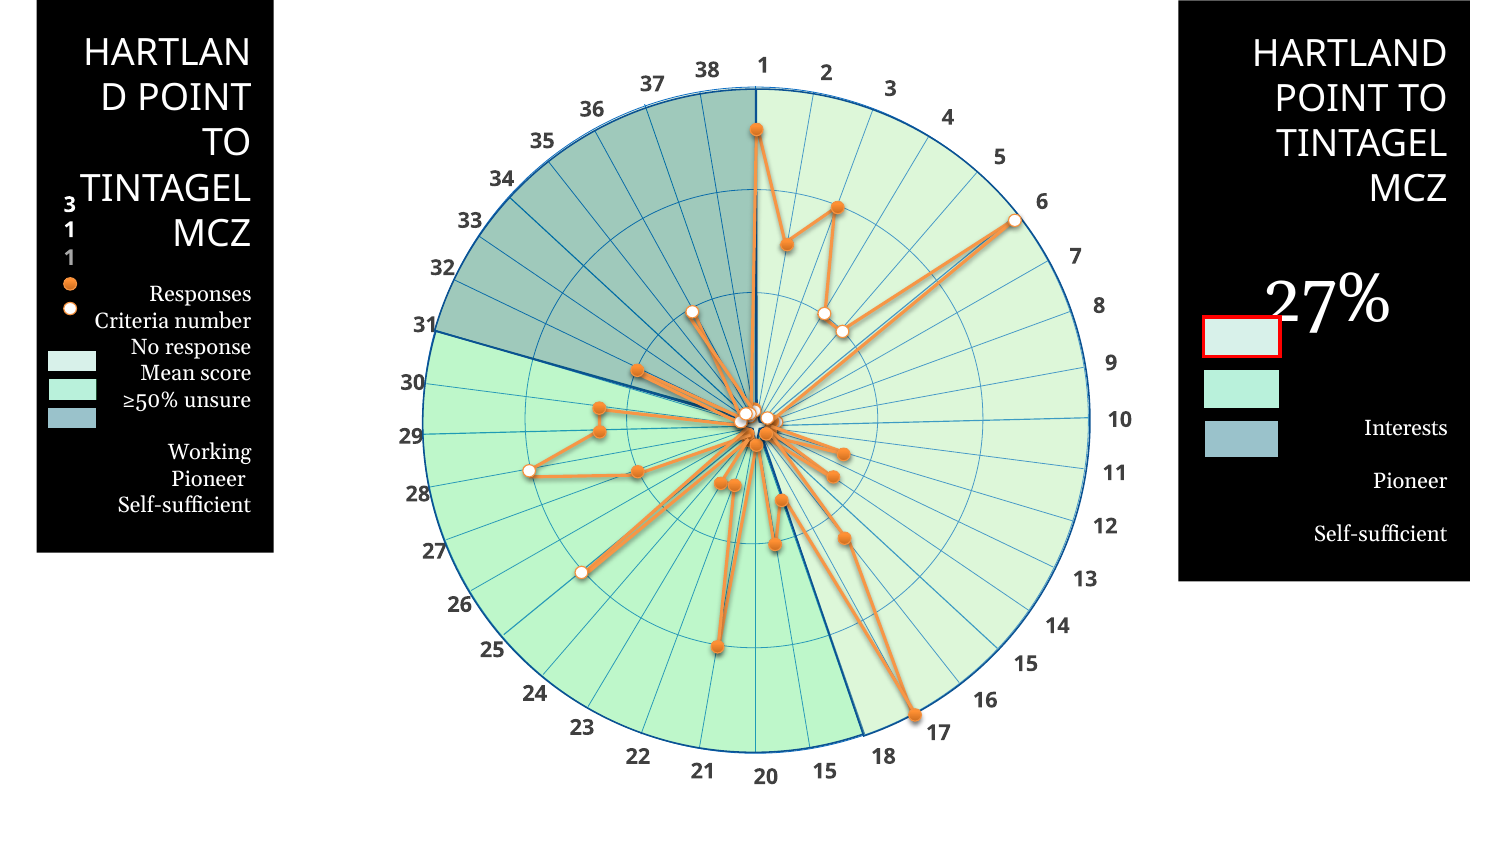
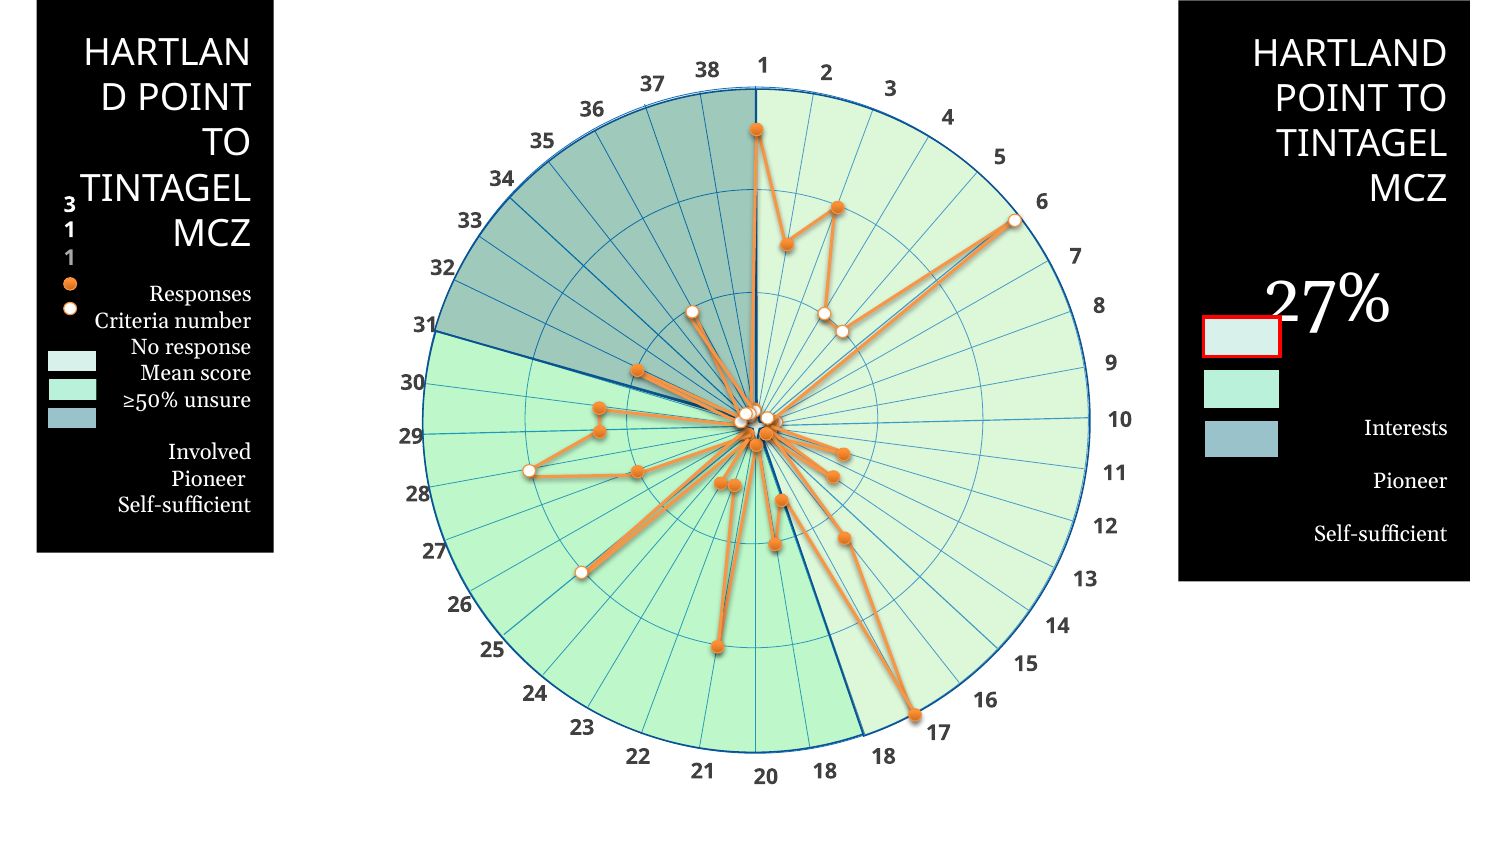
Working: Working -> Involved
20 15: 15 -> 18
